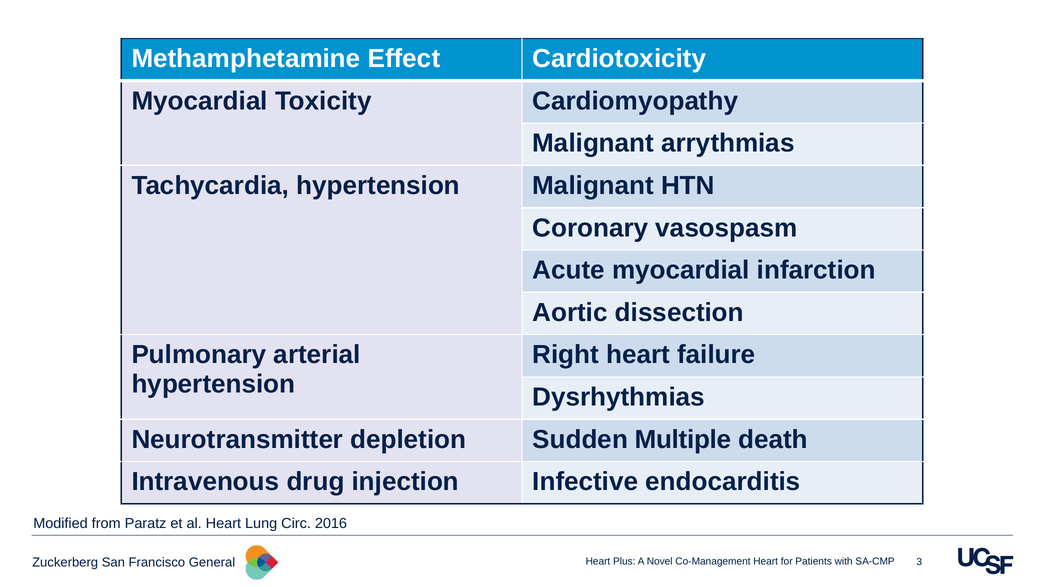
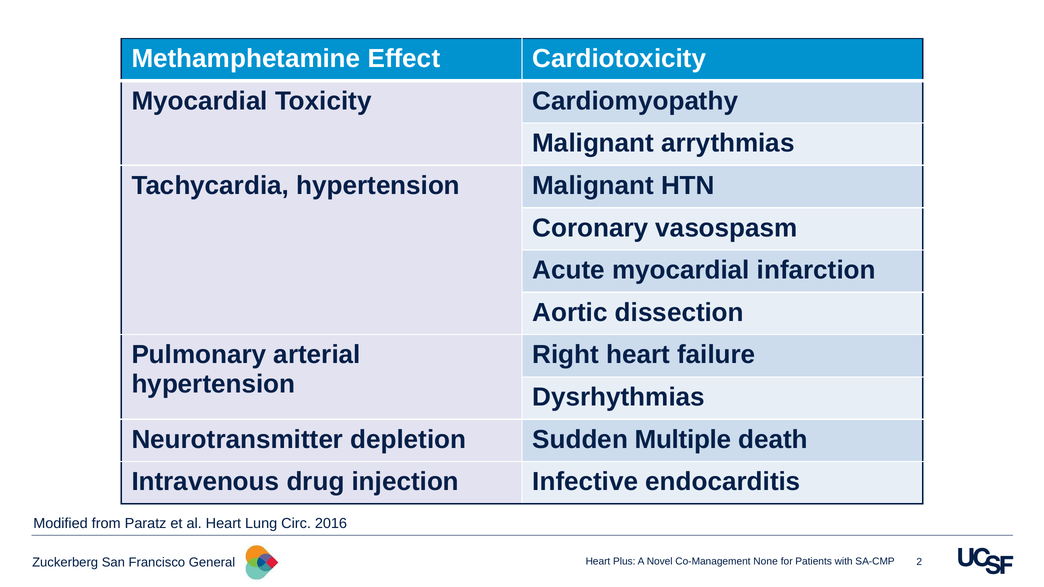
3: 3 -> 2
Co-Management Heart: Heart -> None
